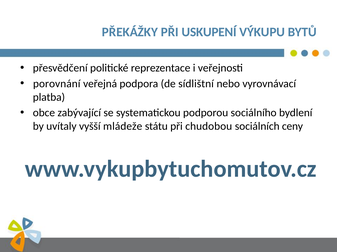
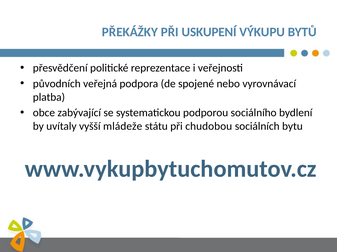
porovnání: porovnání -> původních
sídlištní: sídlištní -> spojené
ceny: ceny -> bytu
